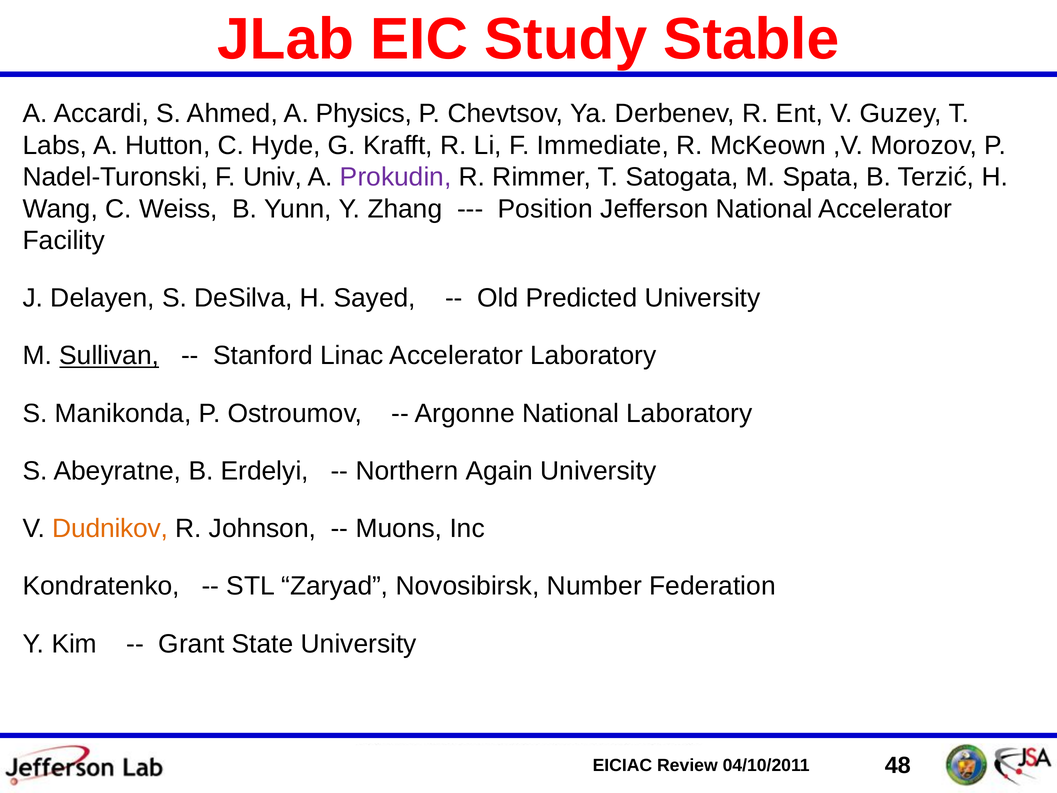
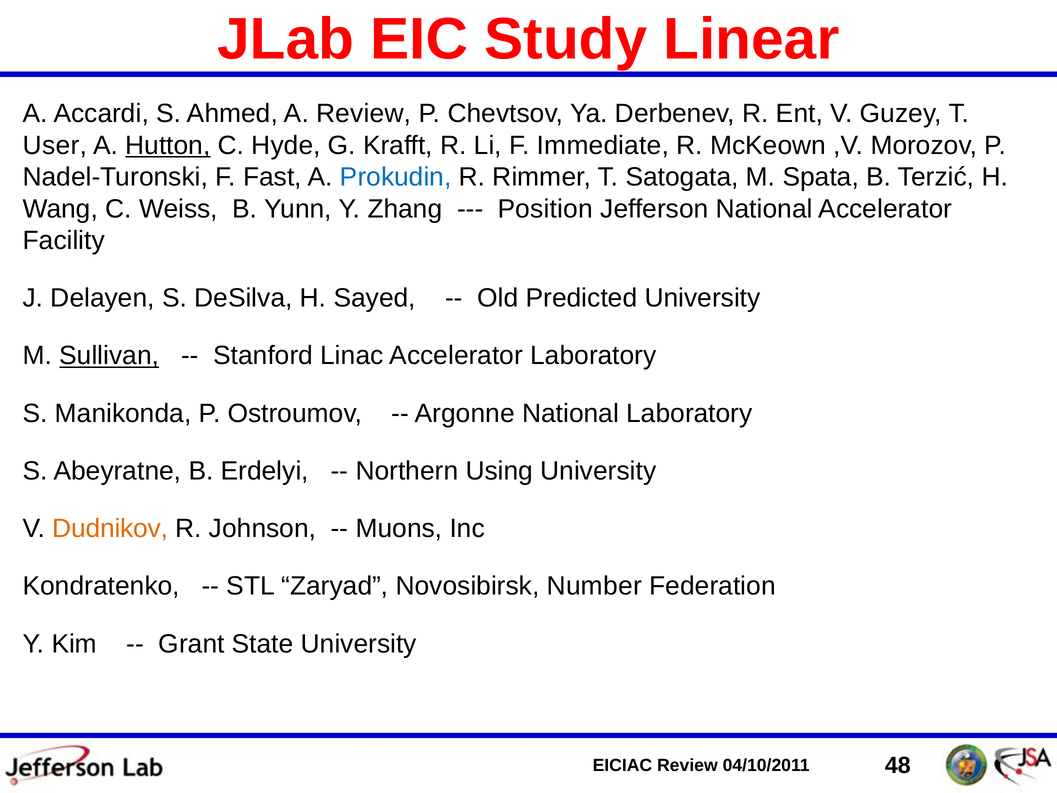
Stable: Stable -> Linear
A Physics: Physics -> Review
Labs: Labs -> User
Hutton underline: none -> present
Univ: Univ -> Fast
Prokudin colour: purple -> blue
Again: Again -> Using
